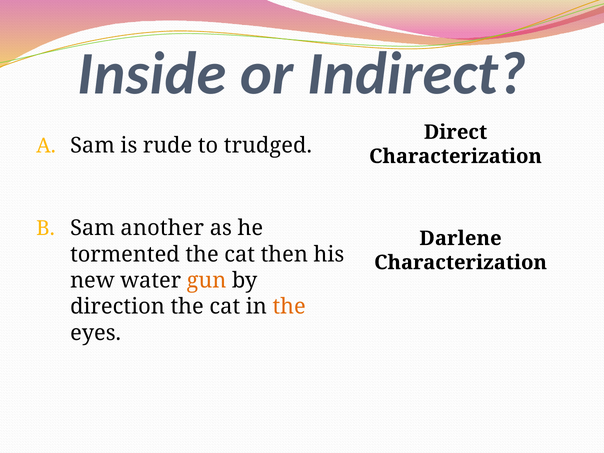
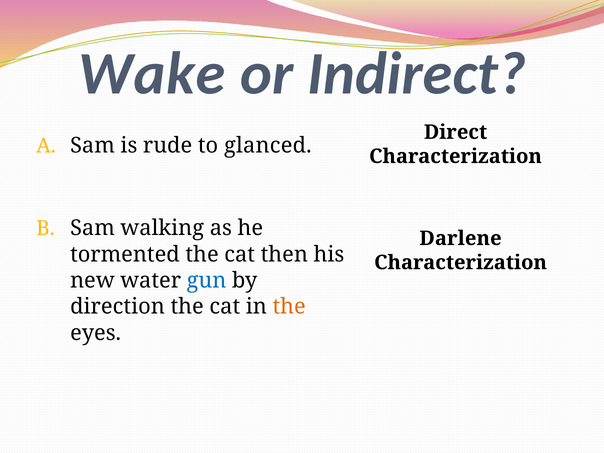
Inside: Inside -> Wake
trudged: trudged -> glanced
another: another -> walking
gun colour: orange -> blue
